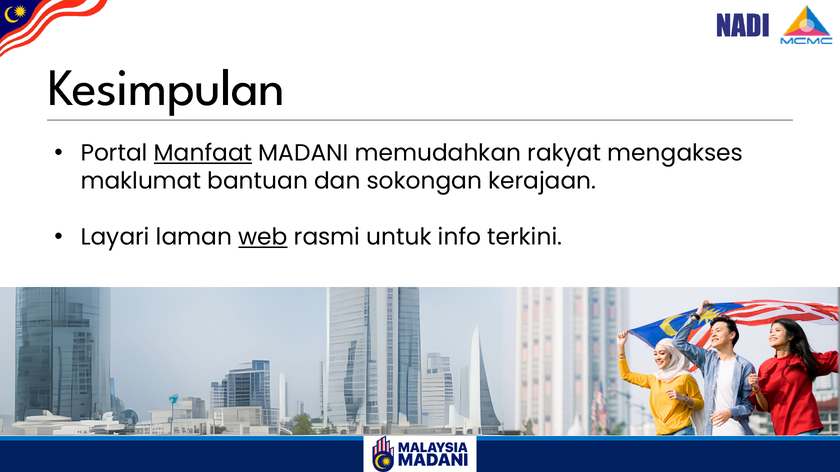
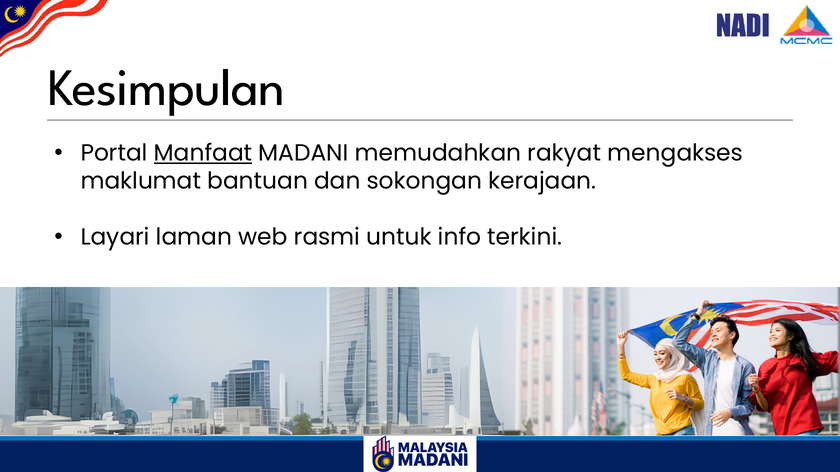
web underline: present -> none
